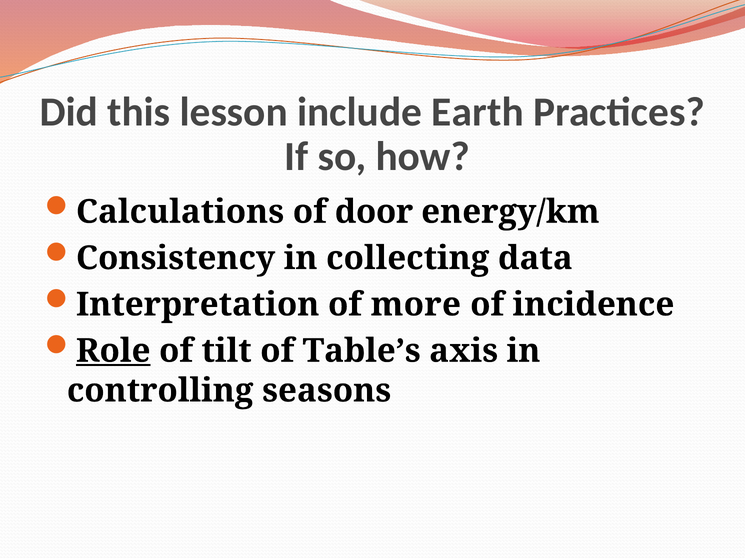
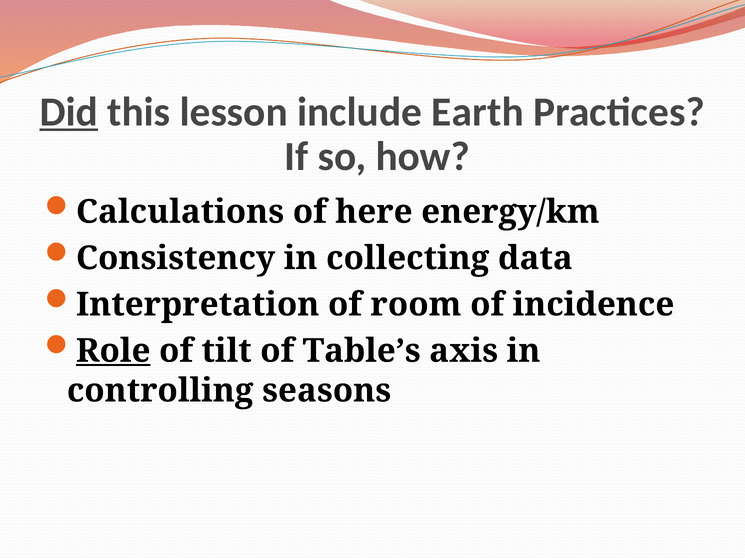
Did underline: none -> present
door: door -> here
more: more -> room
